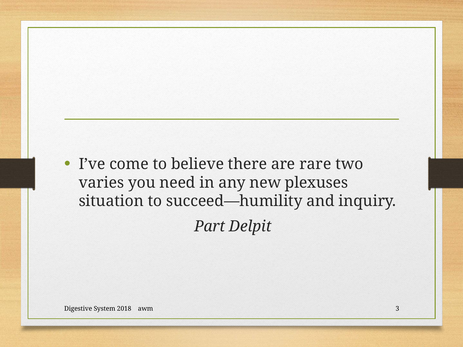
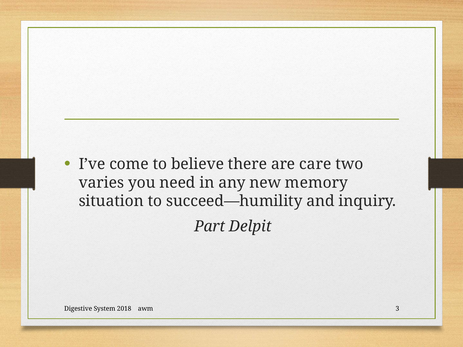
rare: rare -> care
plexuses: plexuses -> memory
